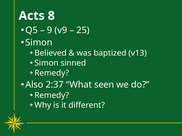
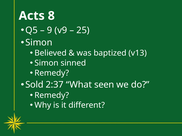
Also: Also -> Sold
